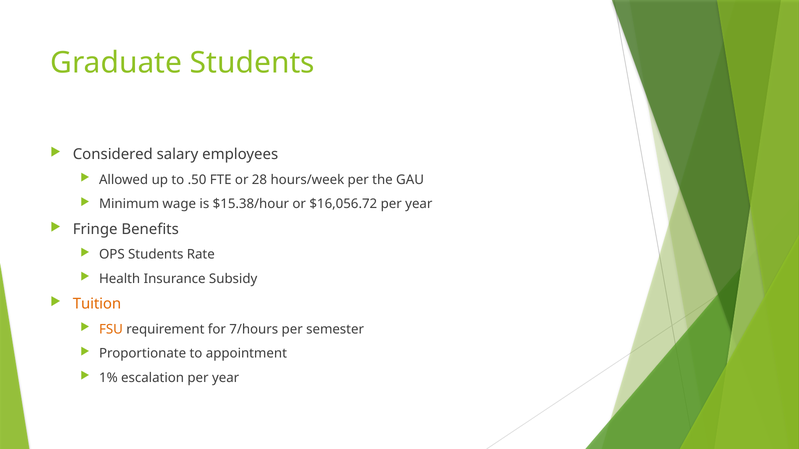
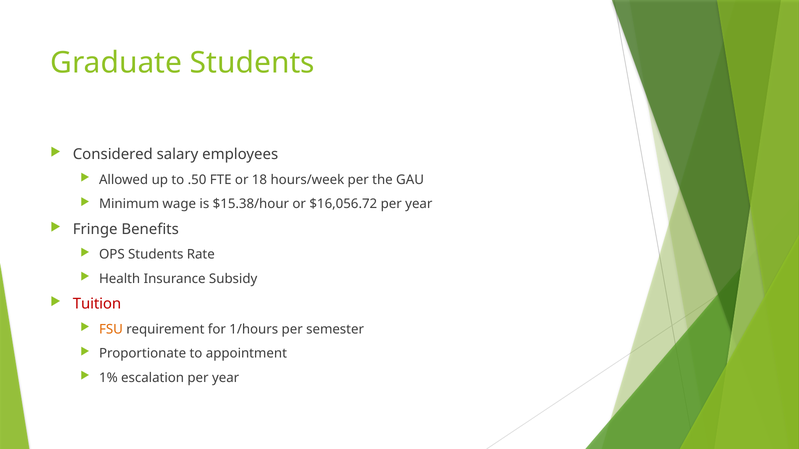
28: 28 -> 18
Tuition colour: orange -> red
7/hours: 7/hours -> 1/hours
